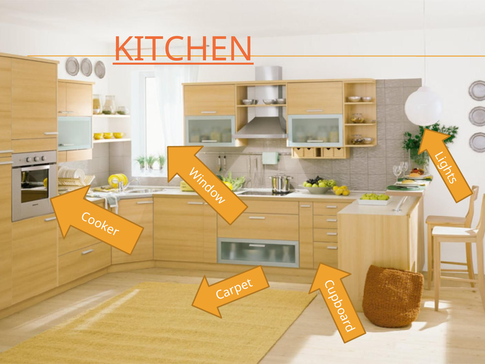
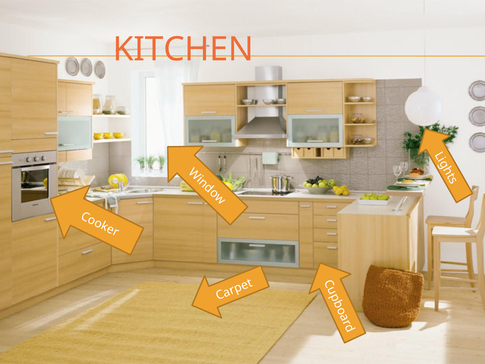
KITCHEN underline: present -> none
